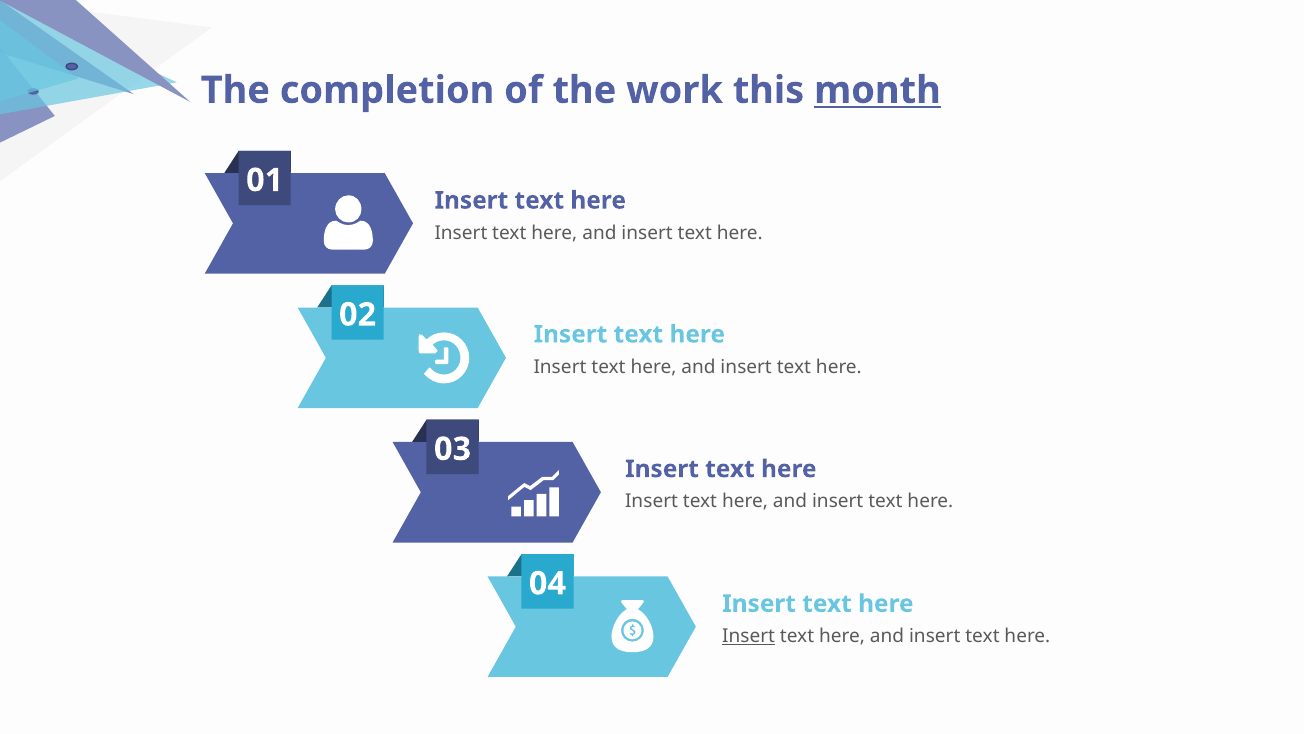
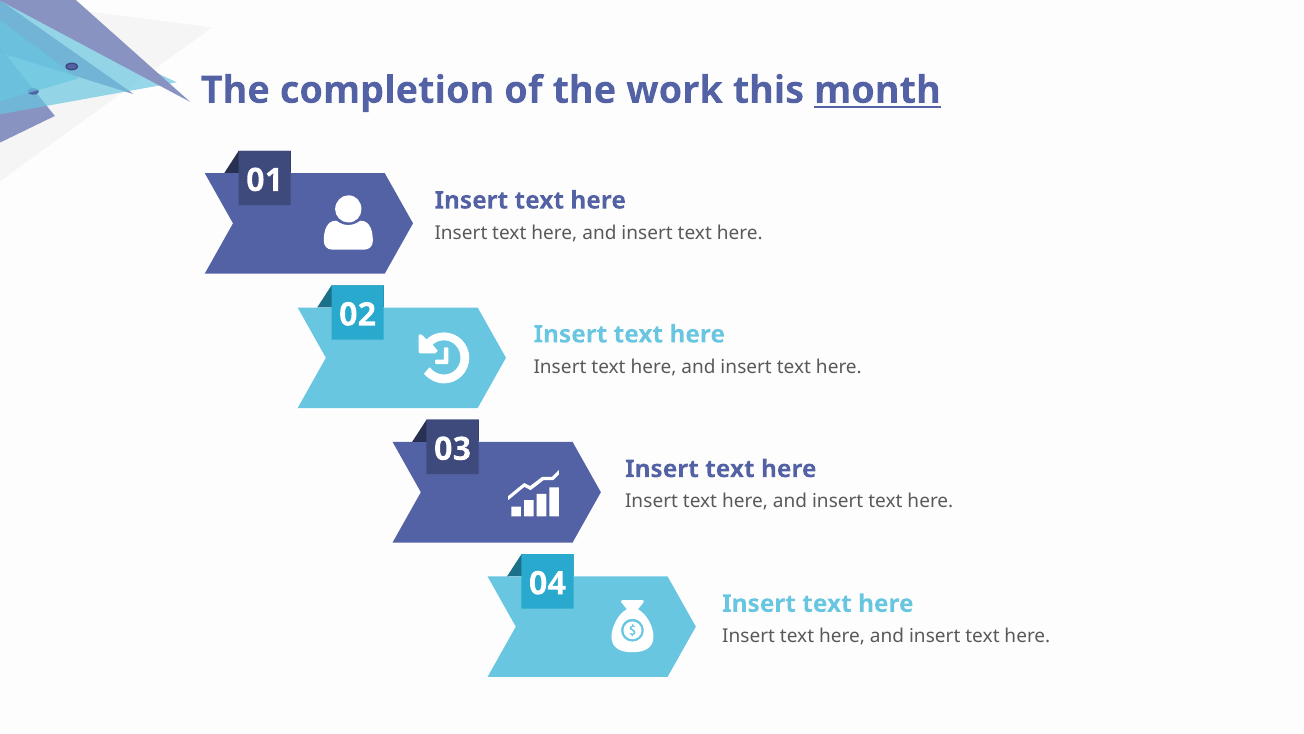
Insert at (749, 636) underline: present -> none
